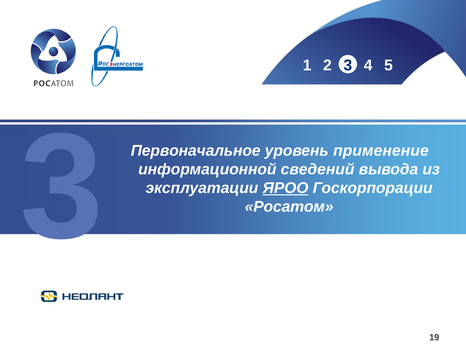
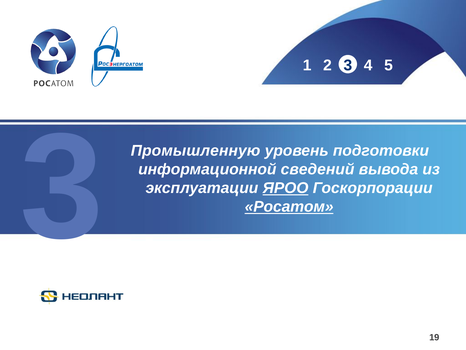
Первоначальное: Первоначальное -> Промышленную
применение: применение -> подготовки
Росатом underline: none -> present
